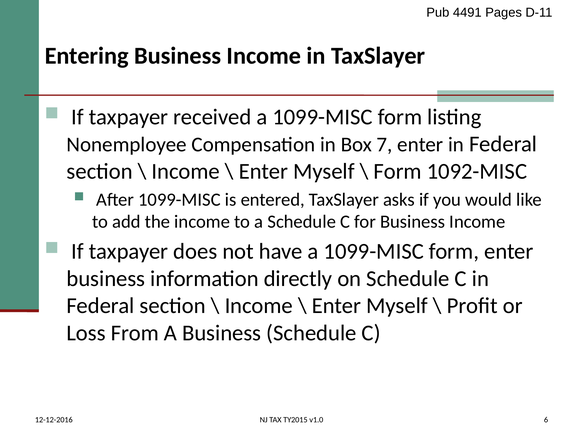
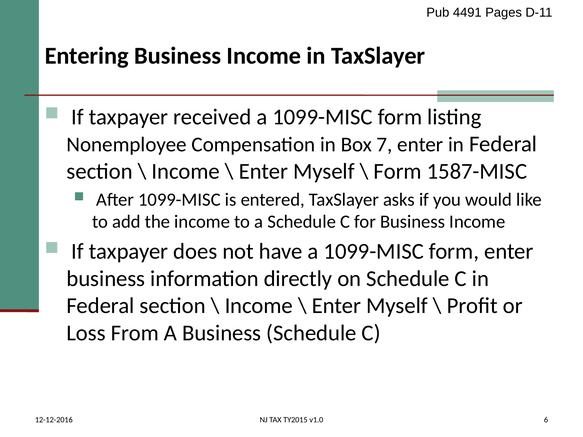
1092-MISC: 1092-MISC -> 1587-MISC
